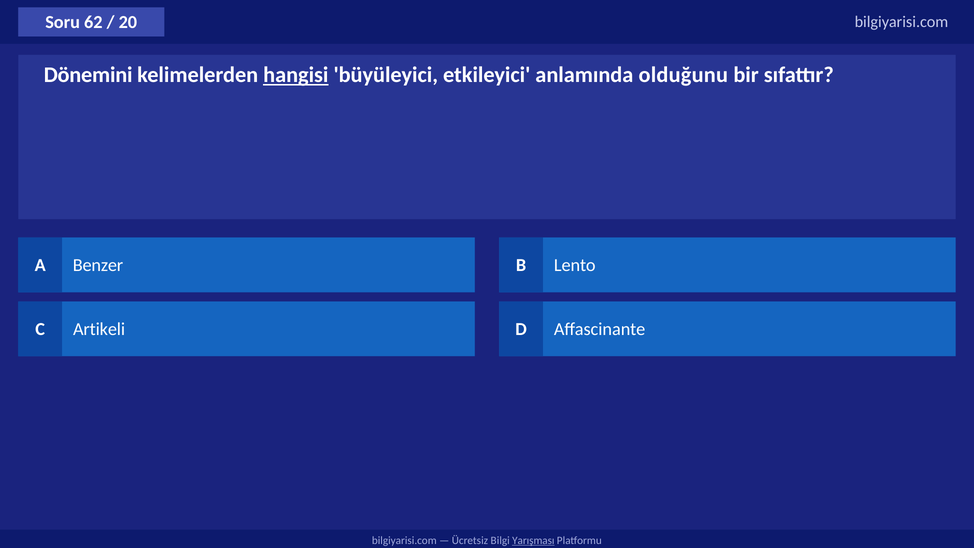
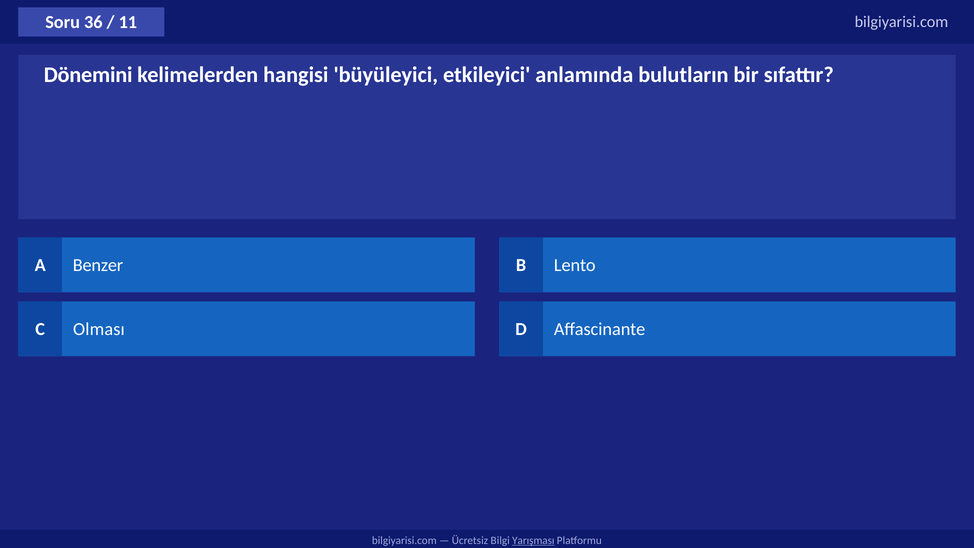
62: 62 -> 36
20: 20 -> 11
hangisi underline: present -> none
olduğunu: olduğunu -> bulutların
Artikeli: Artikeli -> Olması
